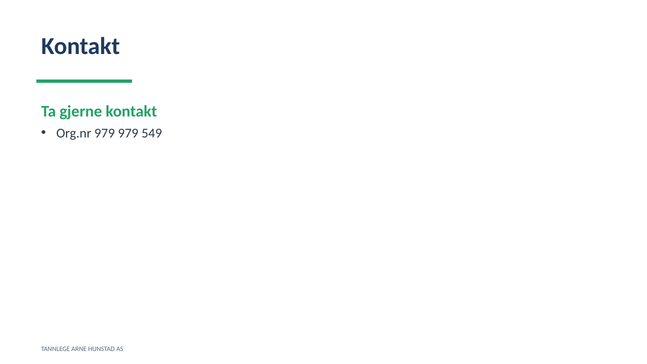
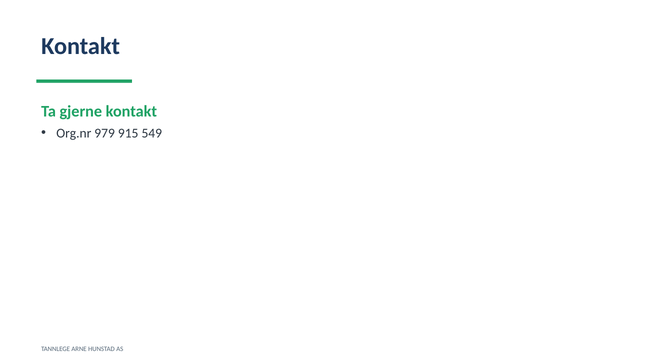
979 979: 979 -> 915
